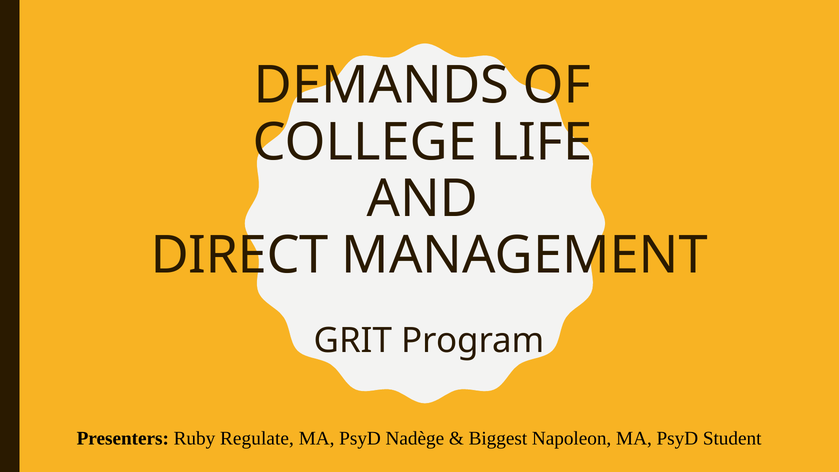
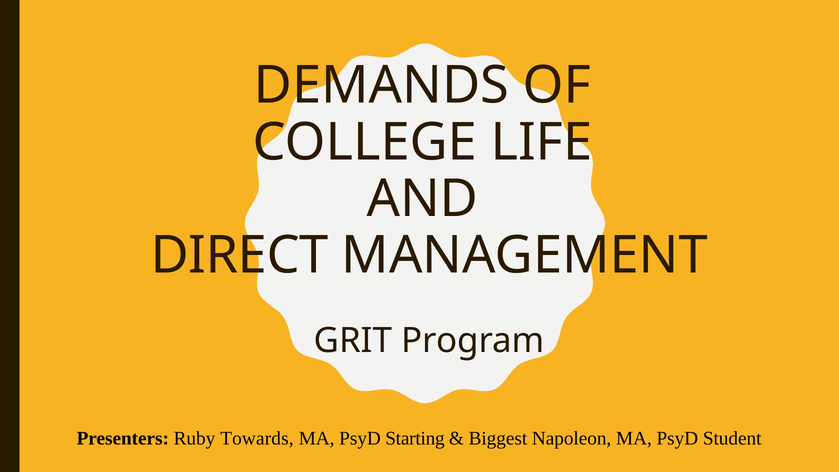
Regulate: Regulate -> Towards
Nadège: Nadège -> Starting
